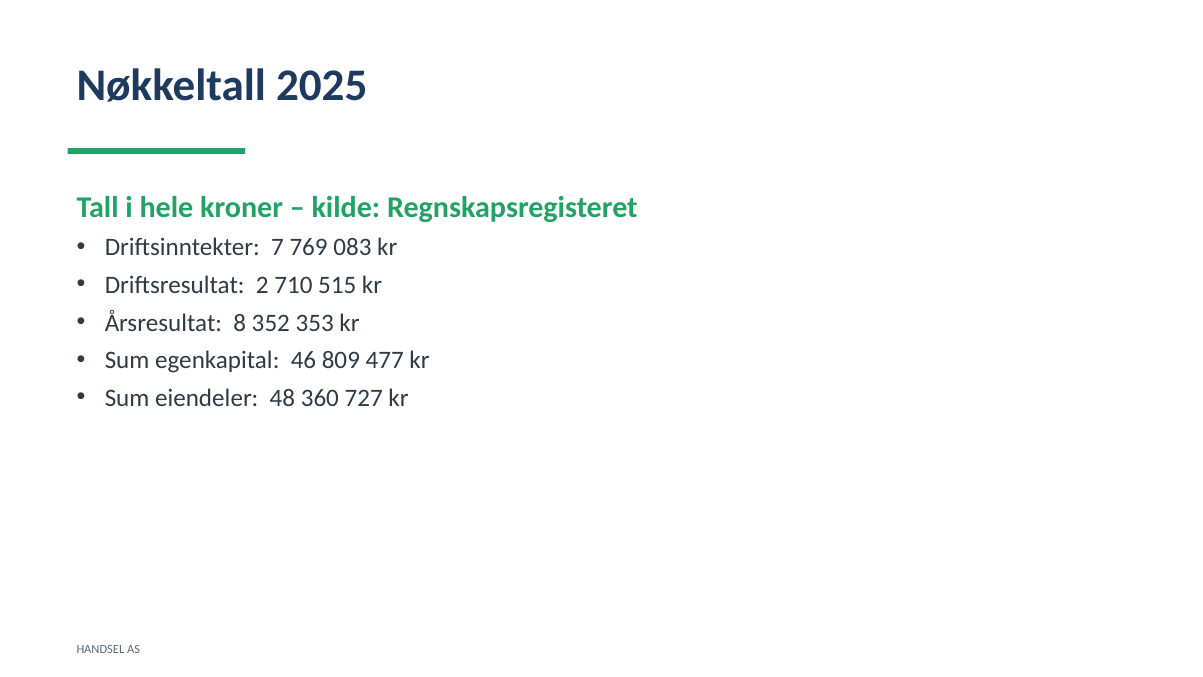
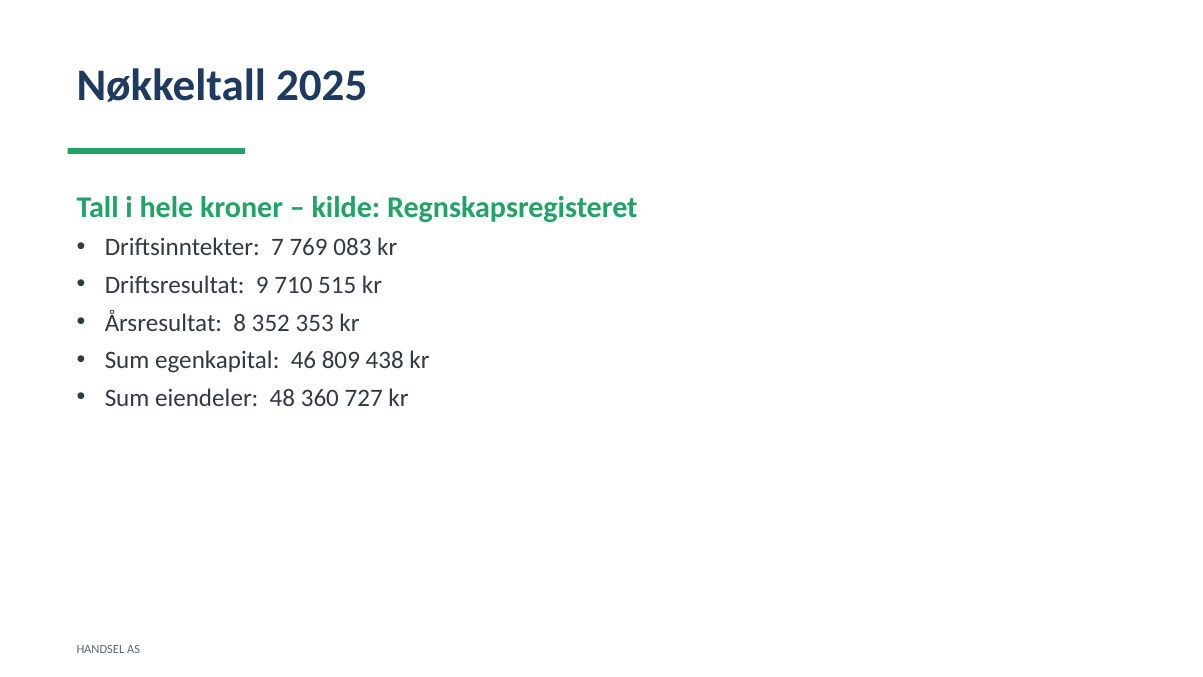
2: 2 -> 9
477: 477 -> 438
